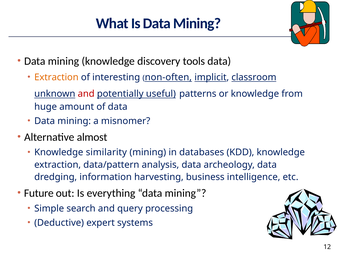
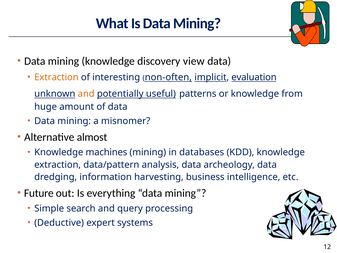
tools: tools -> view
classroom: classroom -> evaluation
and at (86, 94) colour: red -> orange
similarity: similarity -> machines
